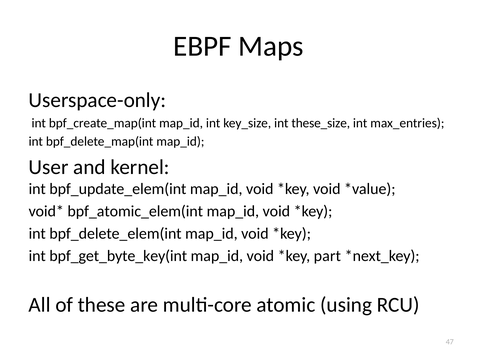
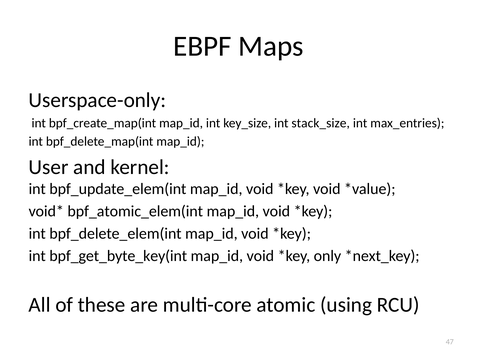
these_size: these_size -> stack_size
part: part -> only
